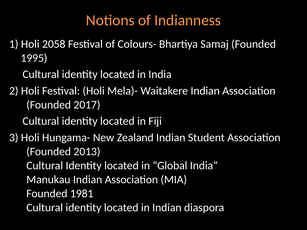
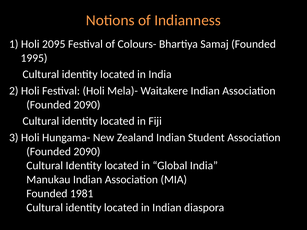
2058: 2058 -> 2095
2017 at (87, 105): 2017 -> 2090
2013 at (87, 152): 2013 -> 2090
